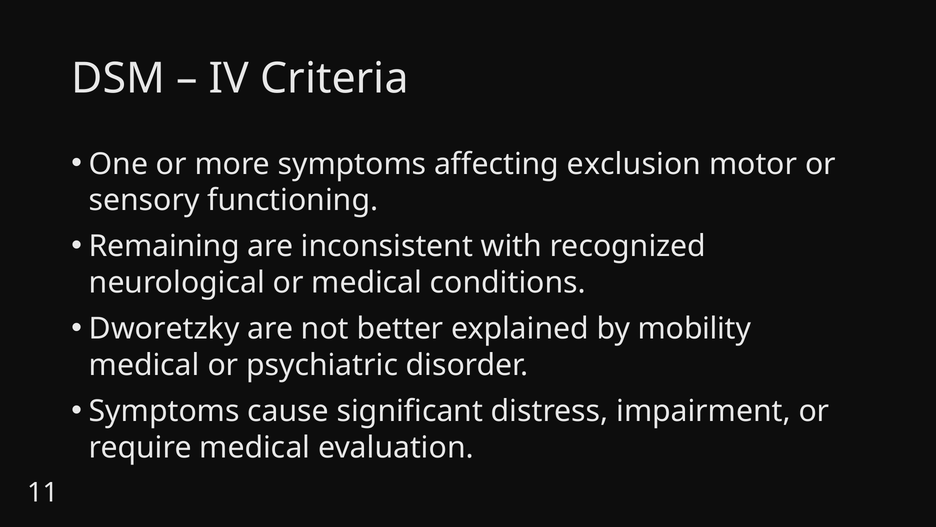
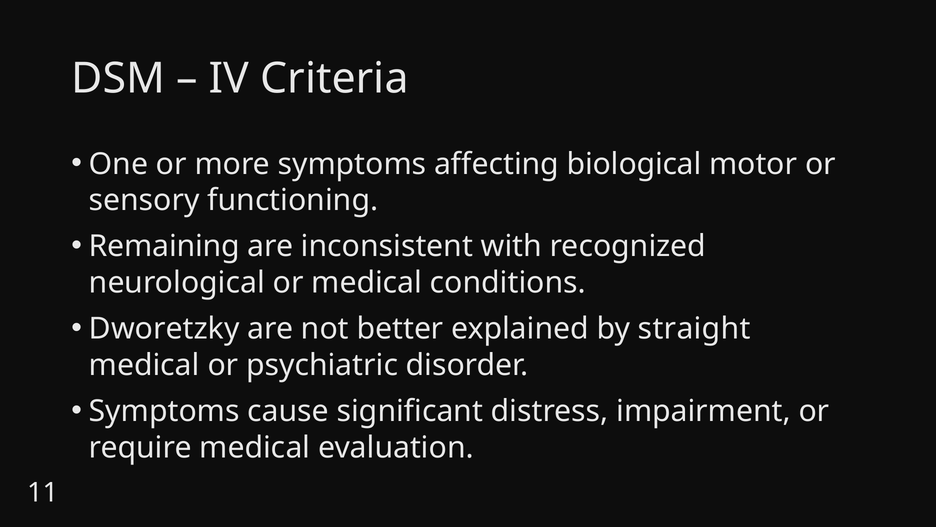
exclusion: exclusion -> biological
mobility: mobility -> straight
